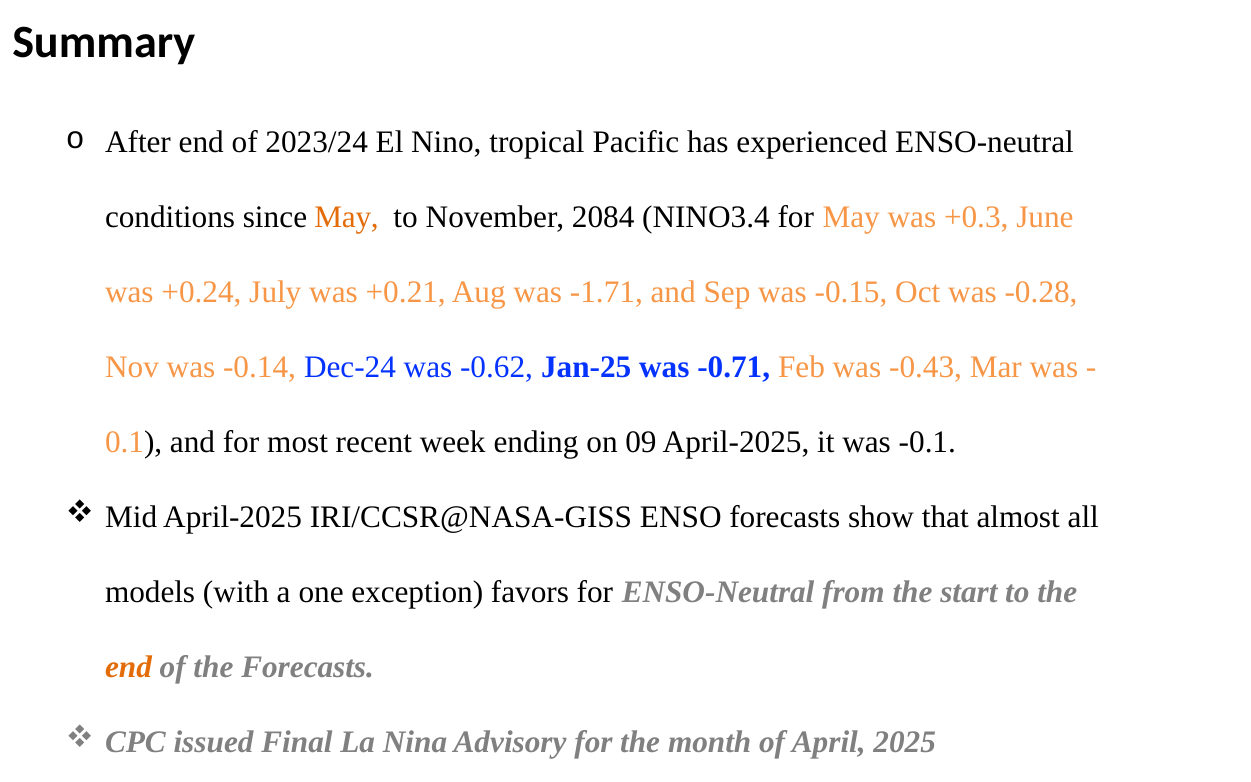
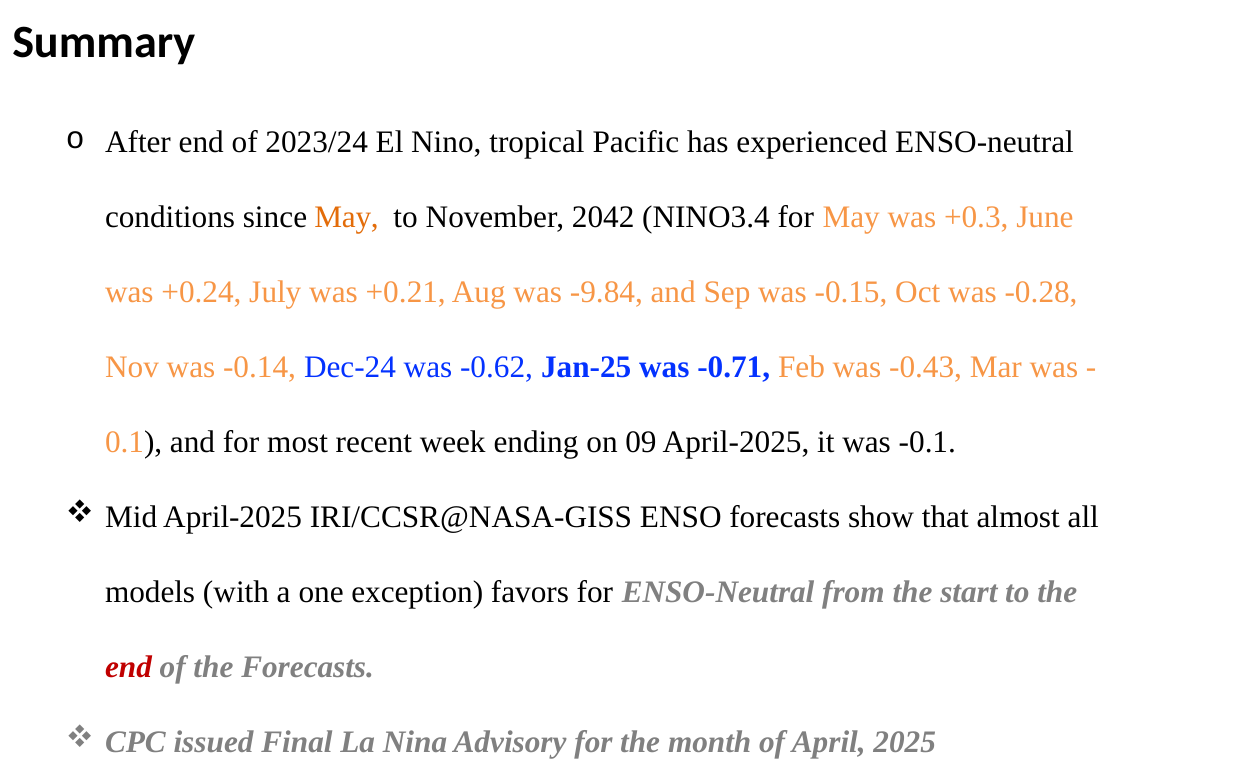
2084: 2084 -> 2042
-1.71: -1.71 -> -9.84
end at (129, 667) colour: orange -> red
